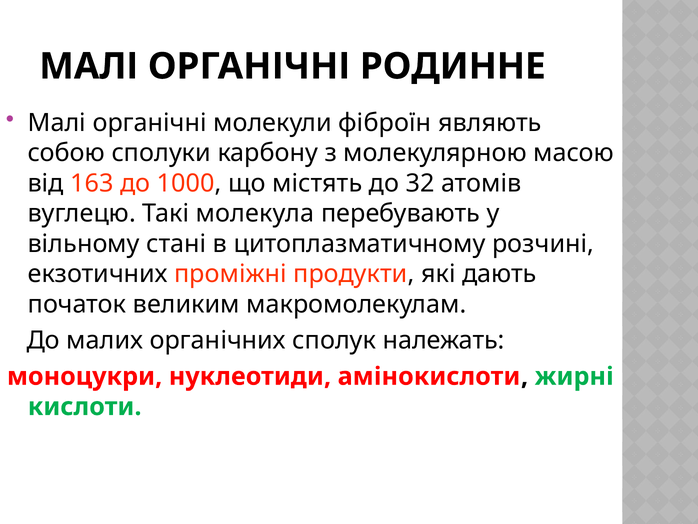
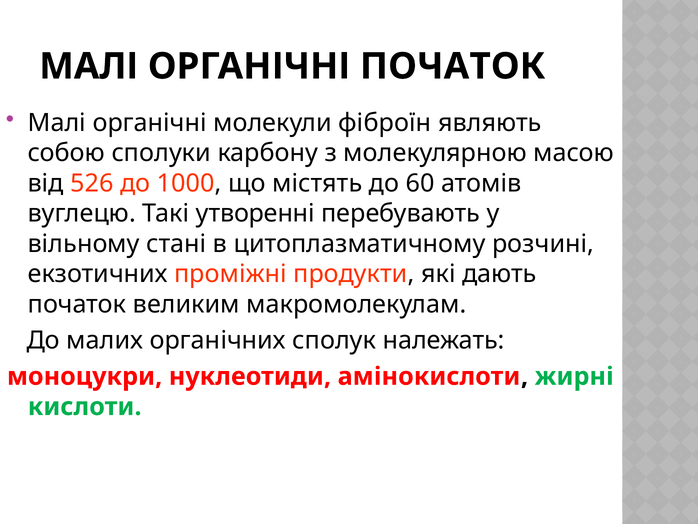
ОРГАНІЧНІ РОДИННЕ: РОДИННЕ -> ПОЧАТОК
163: 163 -> 526
32: 32 -> 60
молекула: молекула -> утворенні
